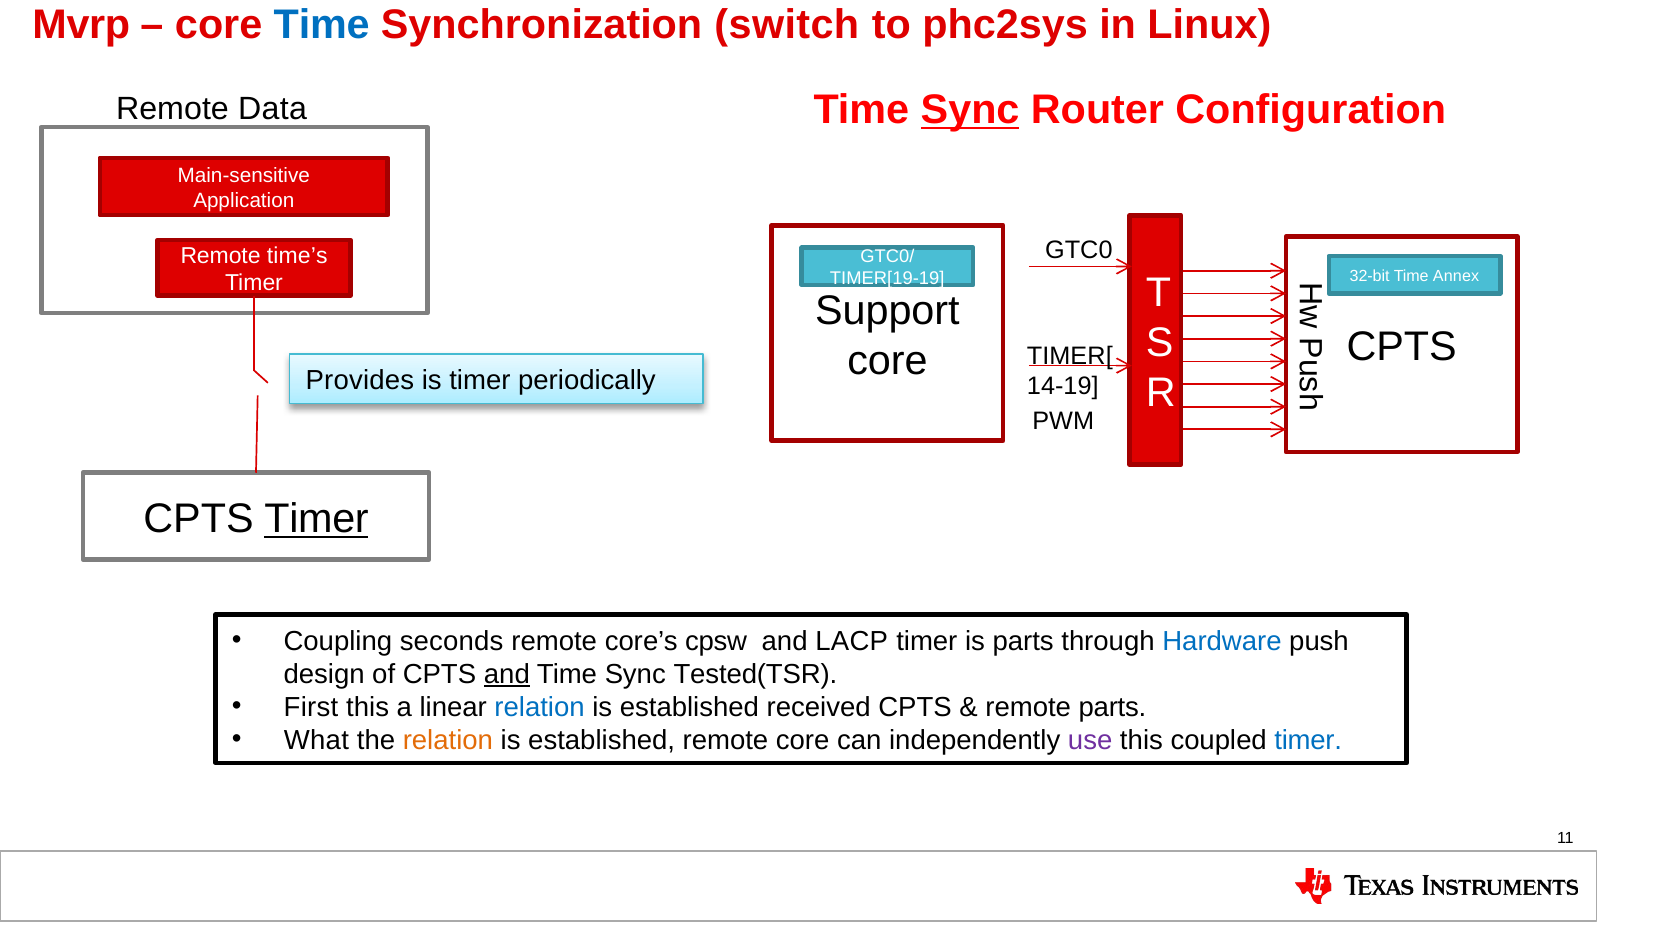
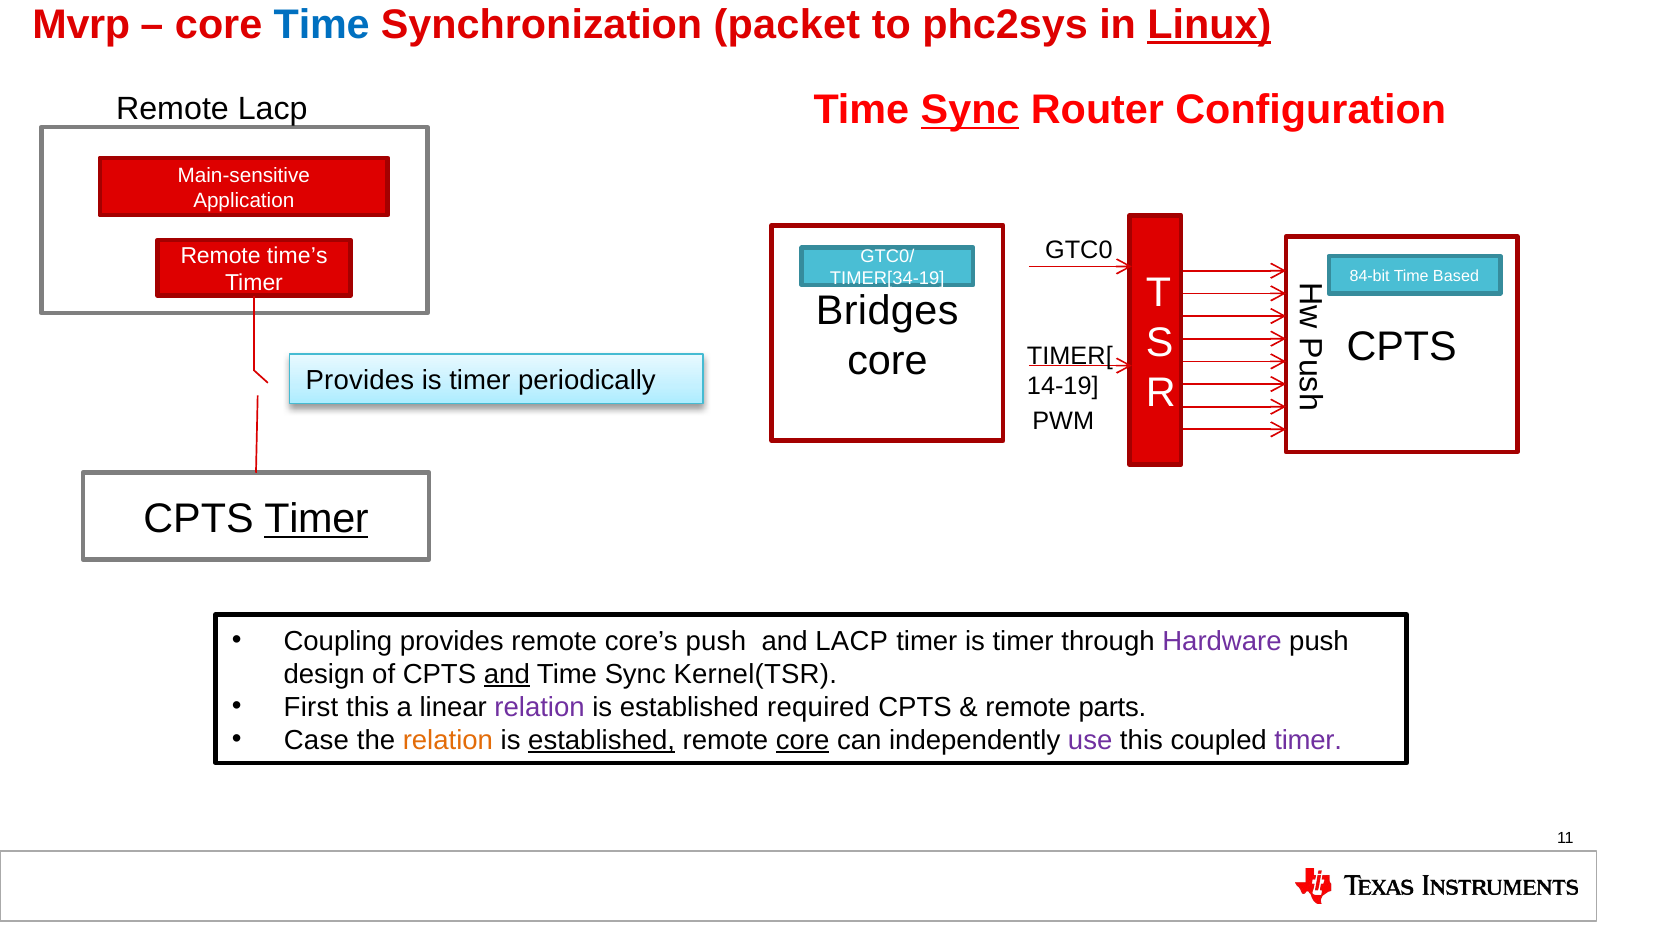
switch: switch -> packet
Linux underline: none -> present
Remote Data: Data -> Lacp
32-bit: 32-bit -> 84-bit
Annex: Annex -> Based
TIMER[19-19: TIMER[19-19 -> TIMER[34-19
Support: Support -> Bridges
Coupling seconds: seconds -> provides
core’s cpsw: cpsw -> push
timer is parts: parts -> timer
Hardware colour: blue -> purple
Tested(TSR: Tested(TSR -> Kernel(TSR
relation at (540, 707) colour: blue -> purple
received: received -> required
What: What -> Case
established at (602, 741) underline: none -> present
core at (803, 741) underline: none -> present
timer at (1308, 741) colour: blue -> purple
